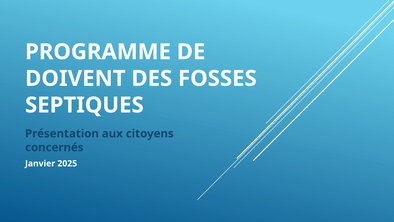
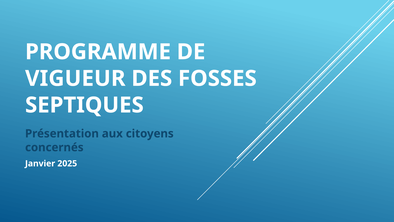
DOIVENT: DOIVENT -> VIGUEUR
